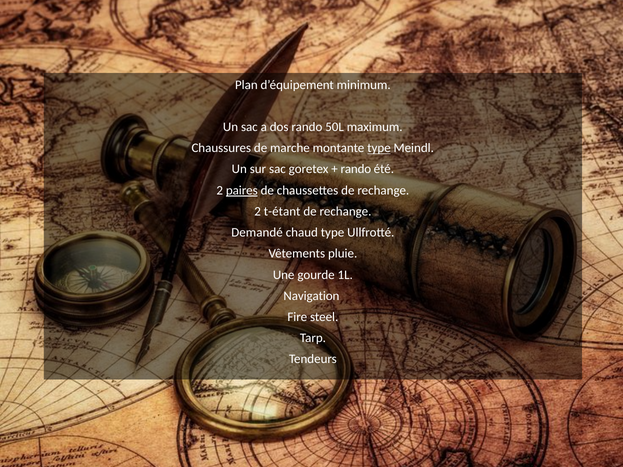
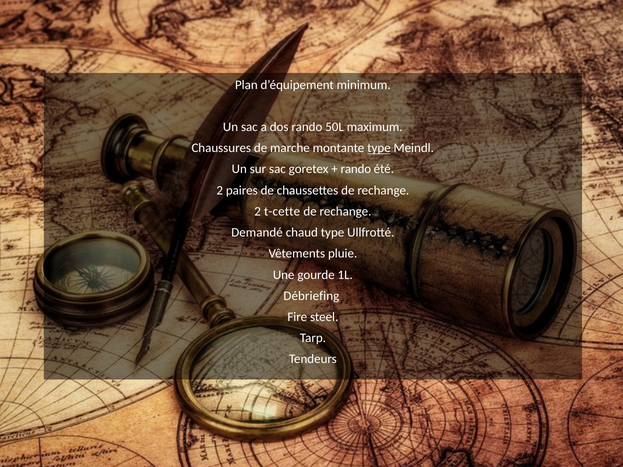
paires underline: present -> none
t-étant: t-étant -> t-cette
Navigation: Navigation -> Débriefing
